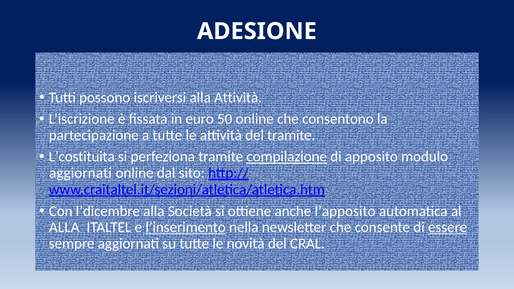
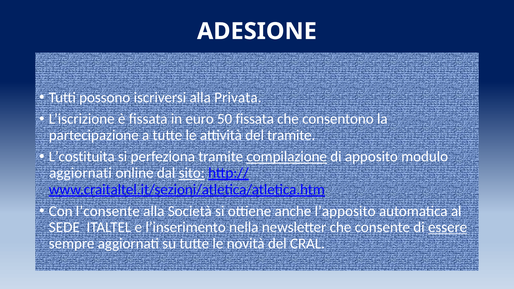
alla Attività: Attività -> Privata
50 online: online -> fissata
sito underline: none -> present
l’dicembre: l’dicembre -> l’consente
ALLA at (64, 227): ALLA -> SEDE
l’inserimento underline: present -> none
